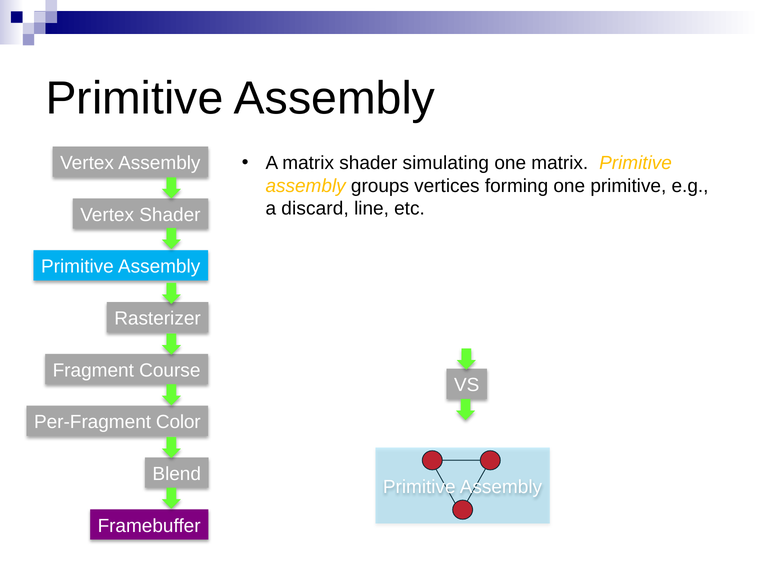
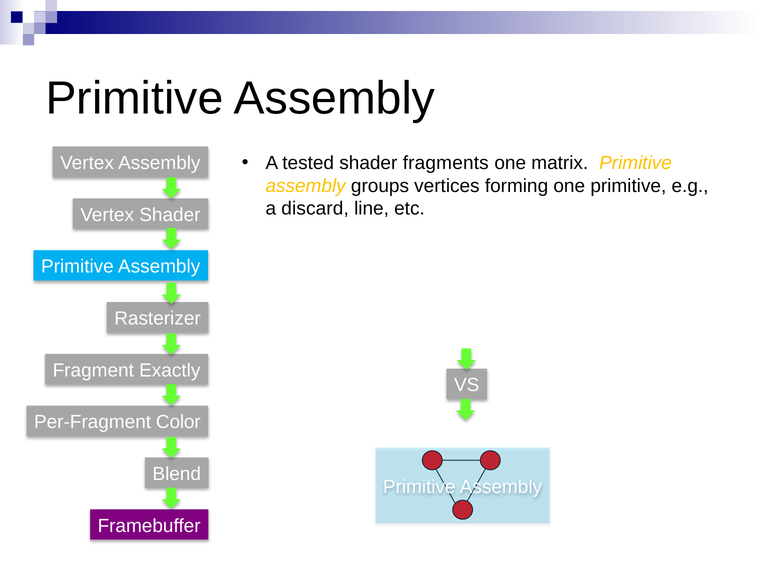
A matrix: matrix -> tested
simulating: simulating -> fragments
Course: Course -> Exactly
